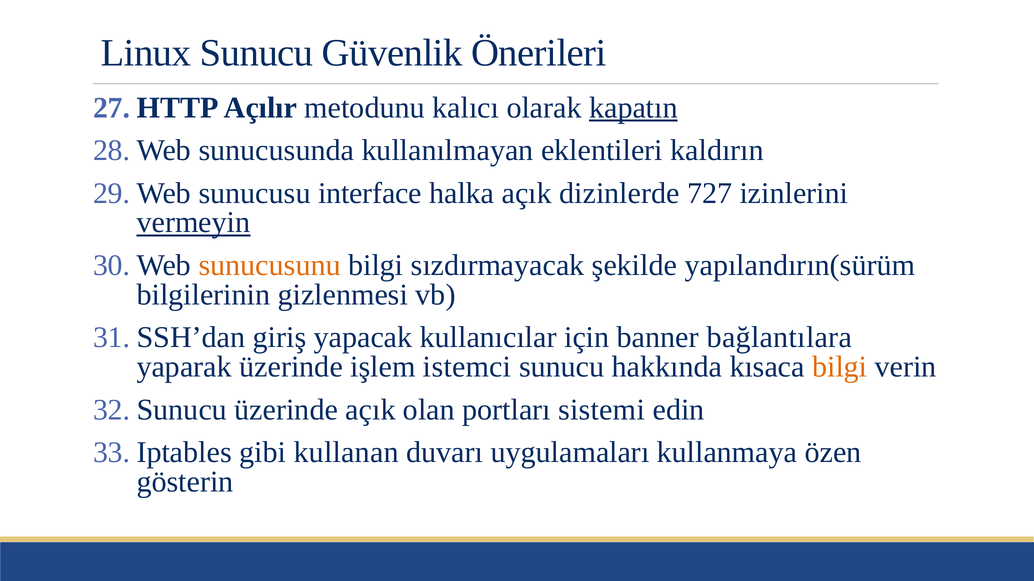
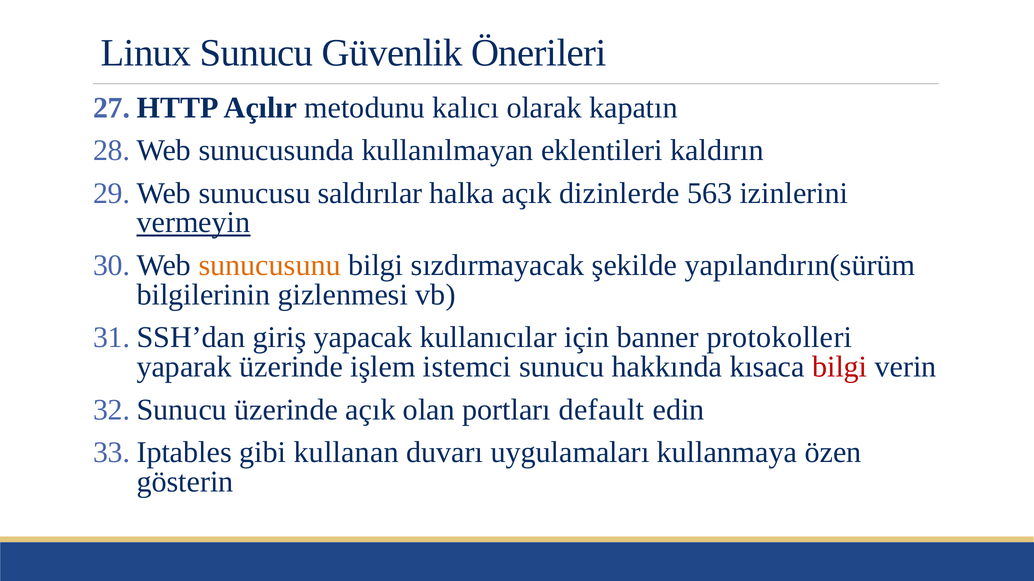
kapatın underline: present -> none
interface: interface -> saldırılar
727: 727 -> 563
bağlantılara: bağlantılara -> protokolleri
bilgi at (840, 367) colour: orange -> red
sistemi: sistemi -> default
